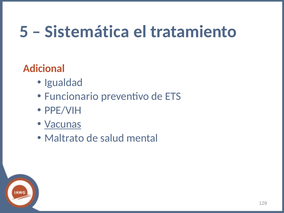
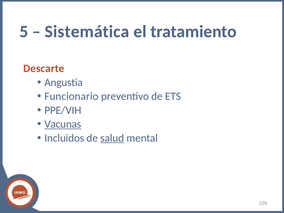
Adicional: Adicional -> Descarte
Igualdad: Igualdad -> Angustia
Maltrato: Maltrato -> Incluidos
salud underline: none -> present
